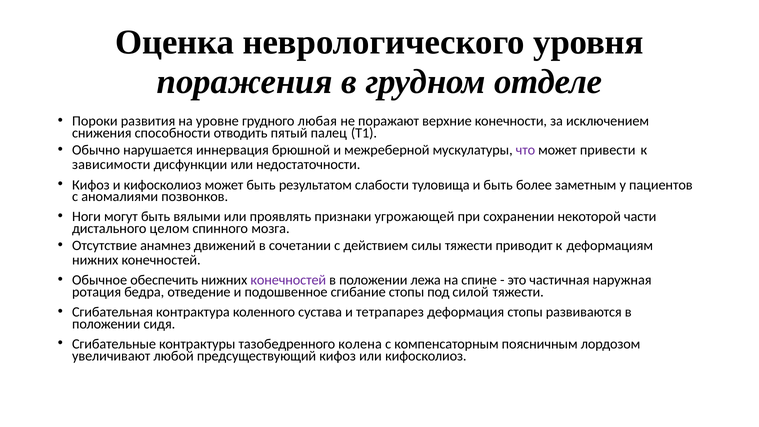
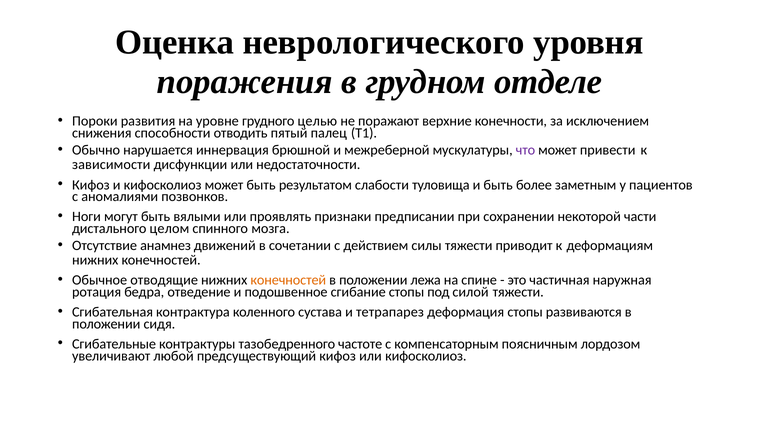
любая: любая -> целью
угрожающей: угрожающей -> предписании
обеспечить: обеспечить -> отводящие
конечностей at (288, 280) colour: purple -> orange
колена: колена -> частоте
